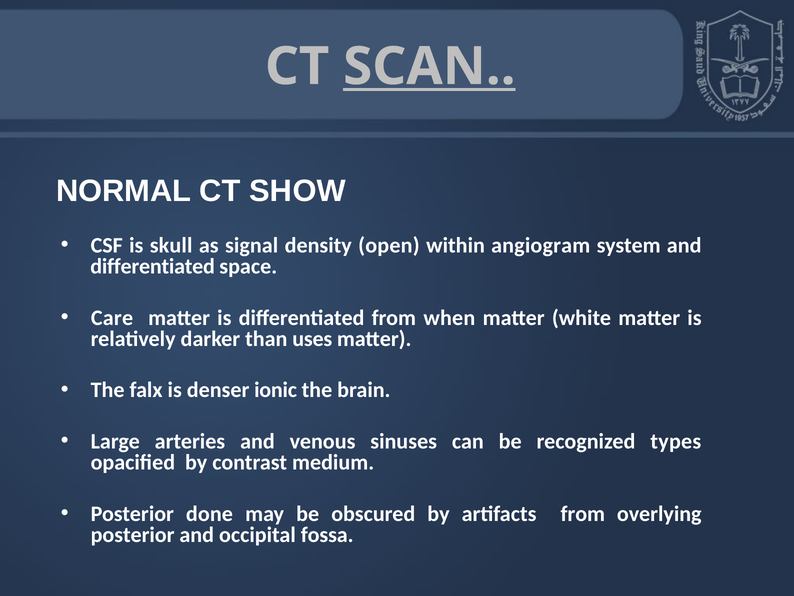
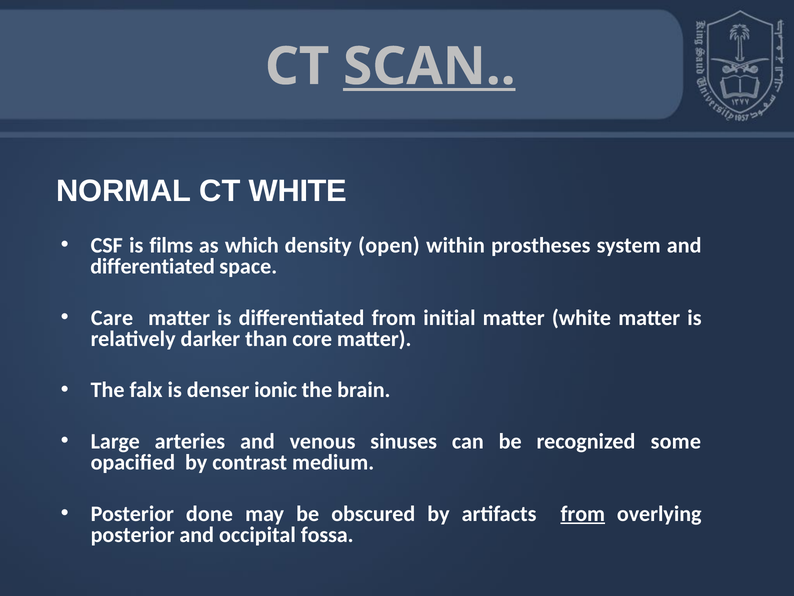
CT SHOW: SHOW -> WHITE
skull: skull -> films
signal: signal -> which
angiogram: angiogram -> prostheses
when: when -> initial
uses: uses -> core
types: types -> some
from at (583, 513) underline: none -> present
